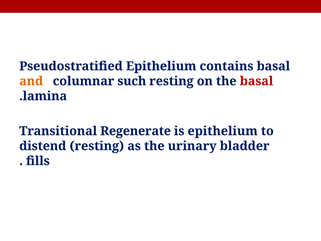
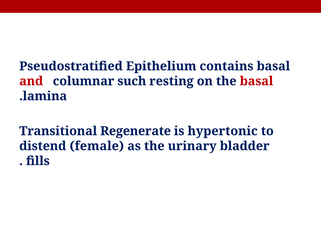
and colour: orange -> red
is epithelium: epithelium -> hypertonic
distend resting: resting -> female
